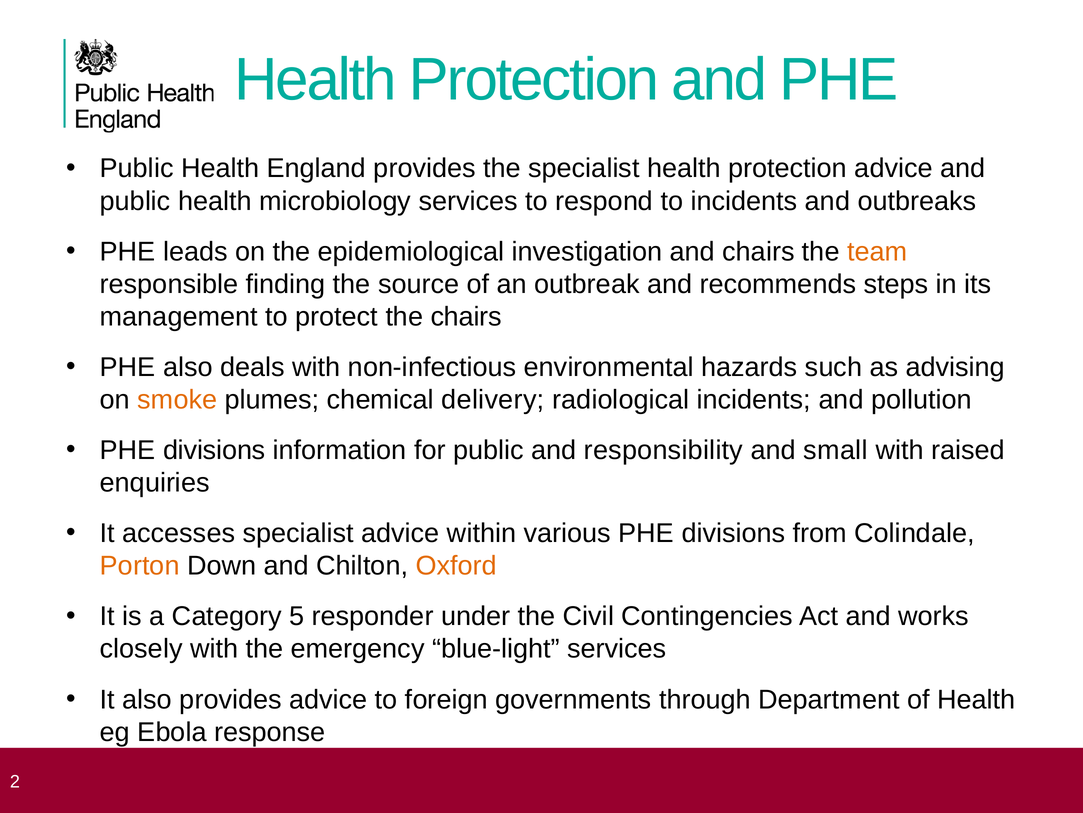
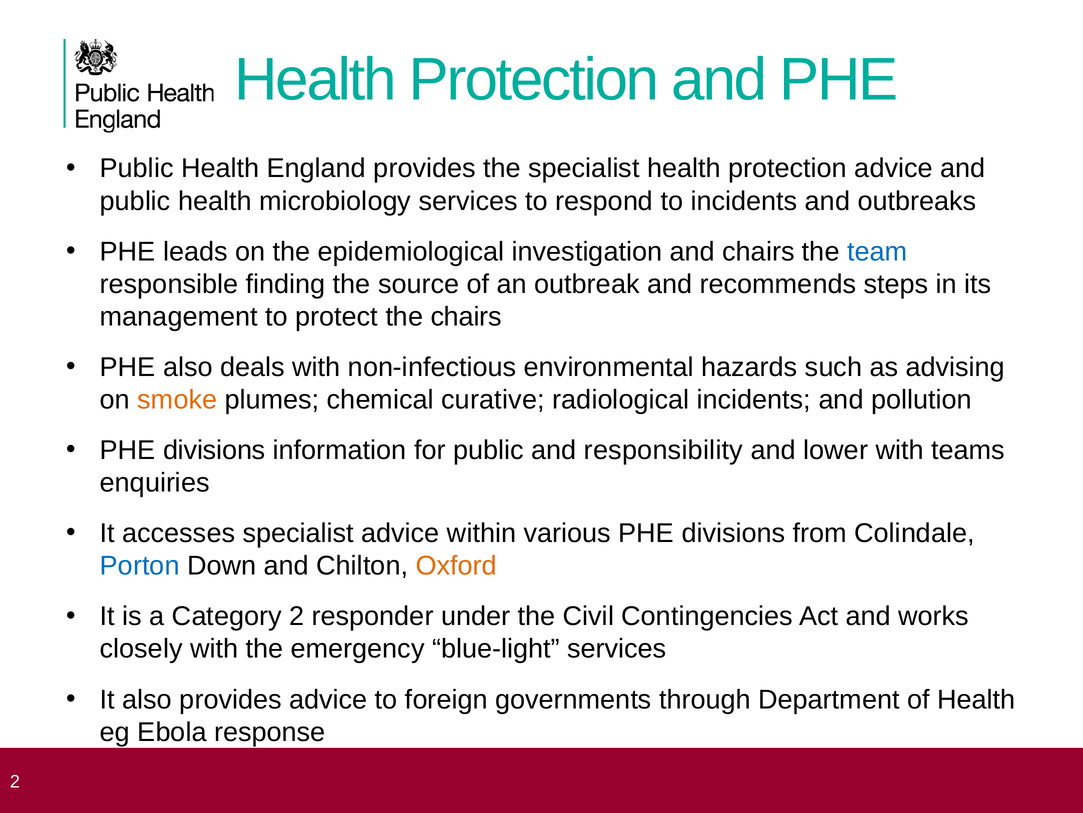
team colour: orange -> blue
delivery: delivery -> curative
small: small -> lower
raised: raised -> teams
Porton colour: orange -> blue
Category 5: 5 -> 2
